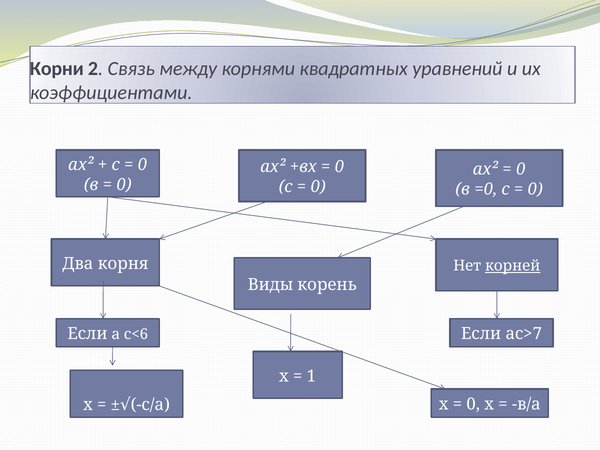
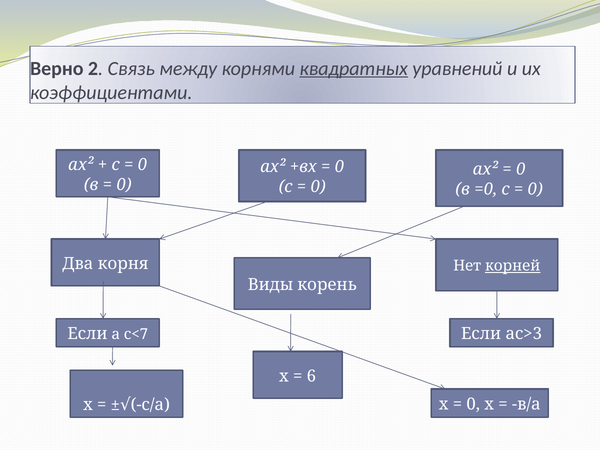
Корни: Корни -> Верно
квадратных underline: none -> present
с<6: с<6 -> с<7
ас>7: ас>7 -> ас>3
1: 1 -> 6
